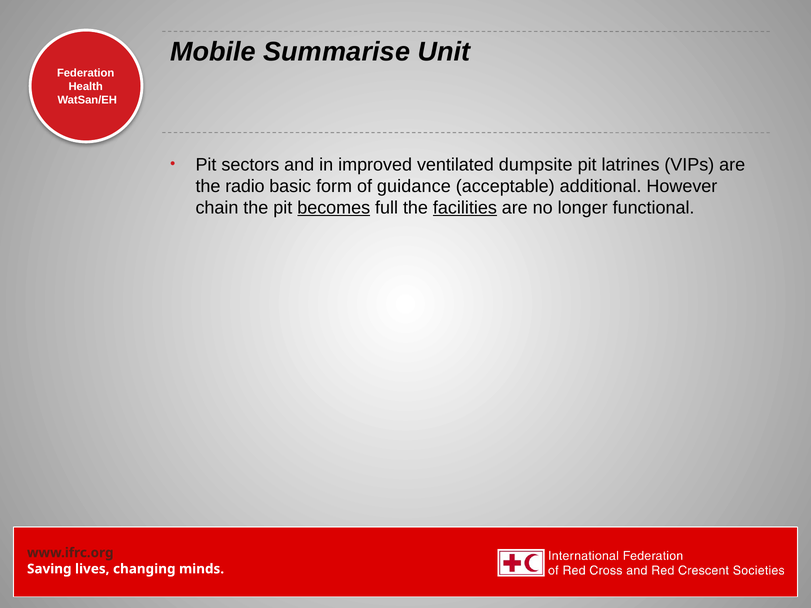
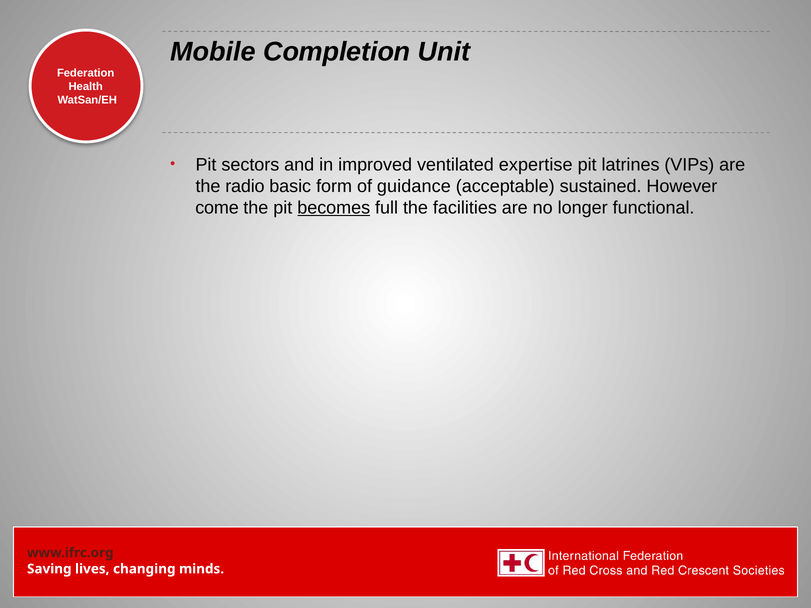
Summarise: Summarise -> Completion
dumpsite: dumpsite -> expertise
additional: additional -> sustained
chain: chain -> come
facilities underline: present -> none
